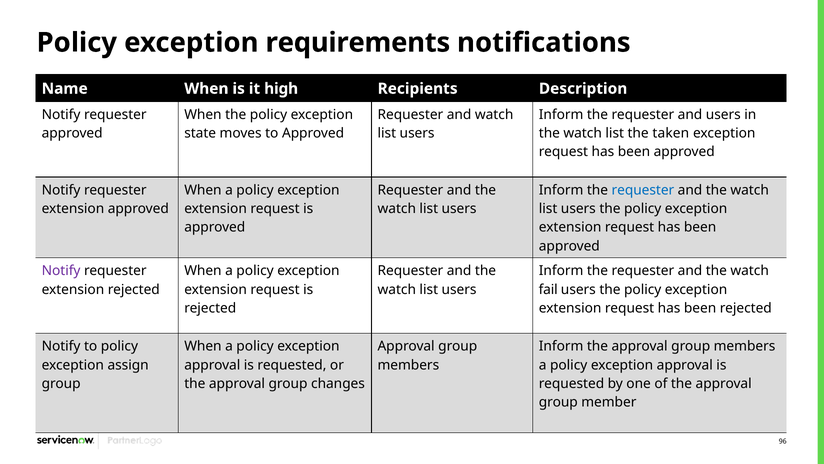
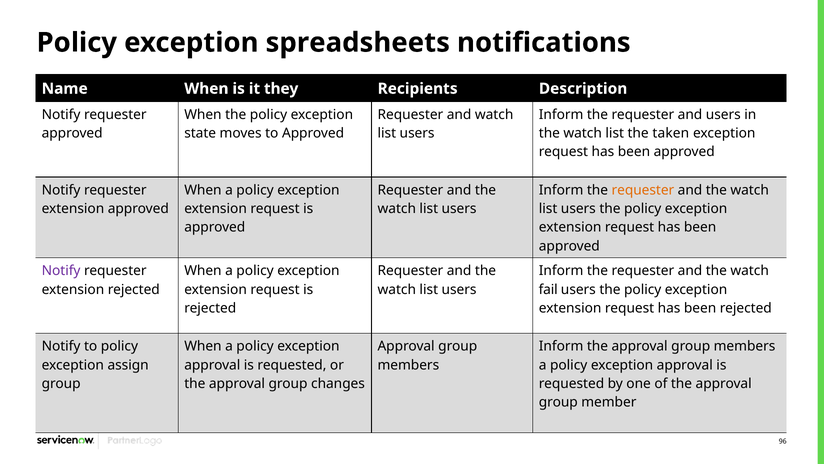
requirements: requirements -> spreadsheets
high: high -> they
requester at (643, 190) colour: blue -> orange
